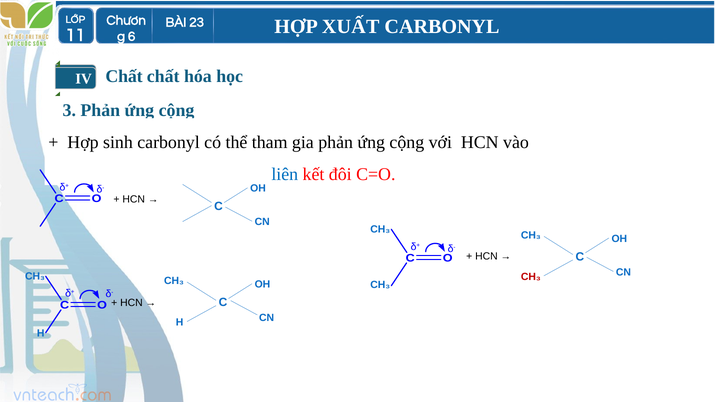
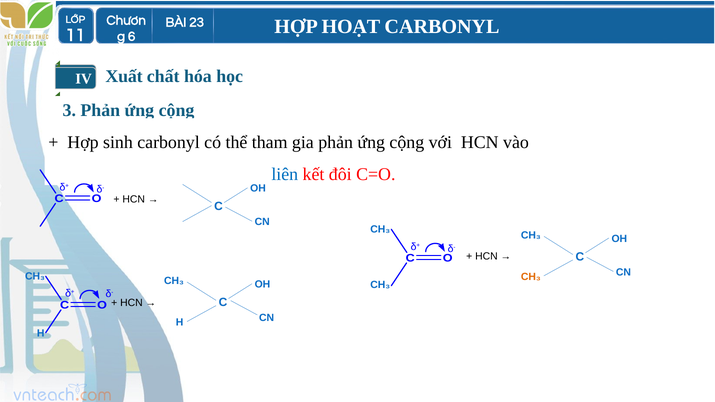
XUẤT: XUẤT -> HOẠT
Chất at (124, 77): Chất -> Xuất
CH₃ at (531, 277) colour: red -> orange
